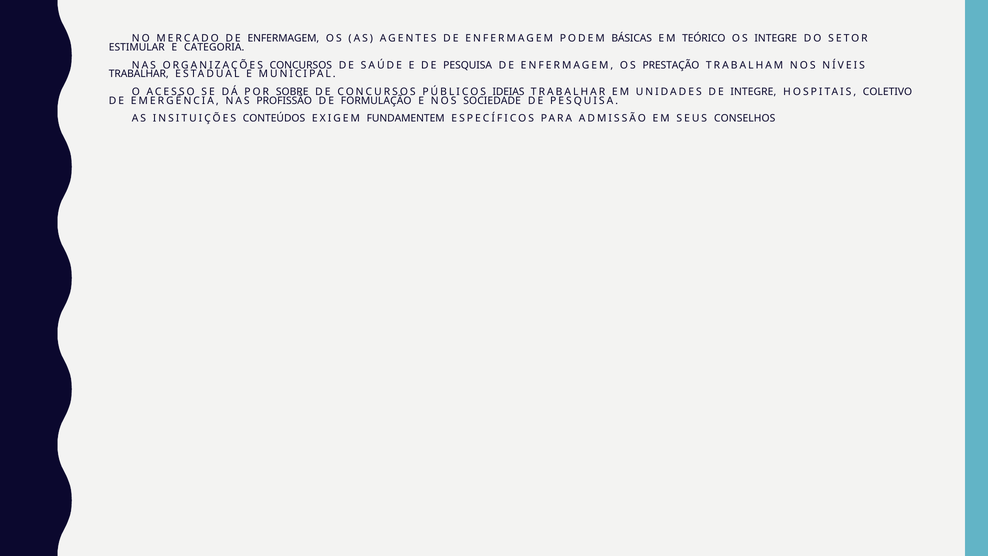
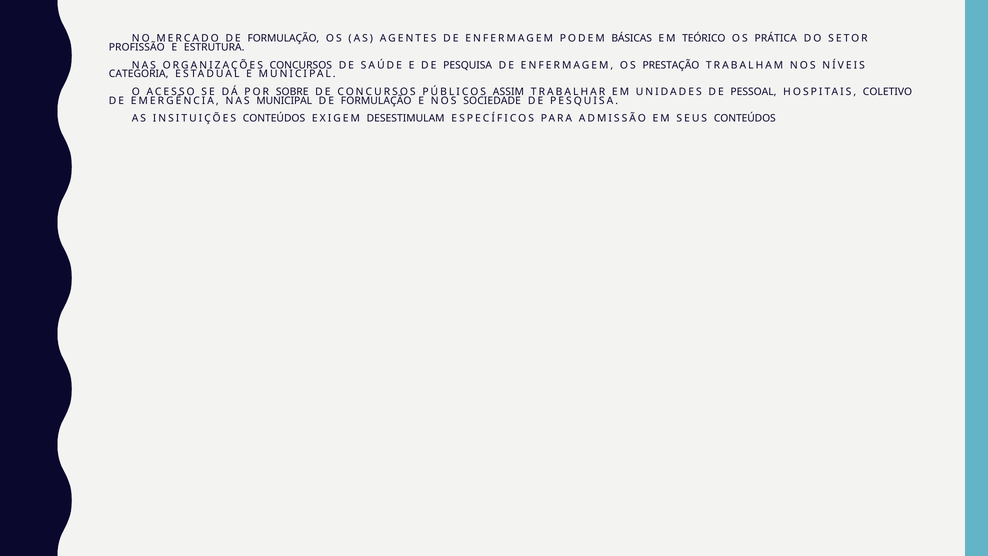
MERCADO DE ENFERMAGEM: ENFERMAGEM -> FORMULAÇÃO
OS INTEGRE: INTEGRE -> PRÁTICA
ESTIMULAR: ESTIMULAR -> PROFISSÃO
CATEGORIA: CATEGORIA -> ESTRUTURA
TRABALHAR at (139, 74): TRABALHAR -> CATEGORIA
IDEIAS: IDEIAS -> ASSIM
DE INTEGRE: INTEGRE -> PESSOAL
NAS PROFISSÃO: PROFISSÃO -> MUNICIPAL
FUNDAMENTEM: FUNDAMENTEM -> DESESTIMULAM
SEUS CONSELHOS: CONSELHOS -> CONTEÚDOS
